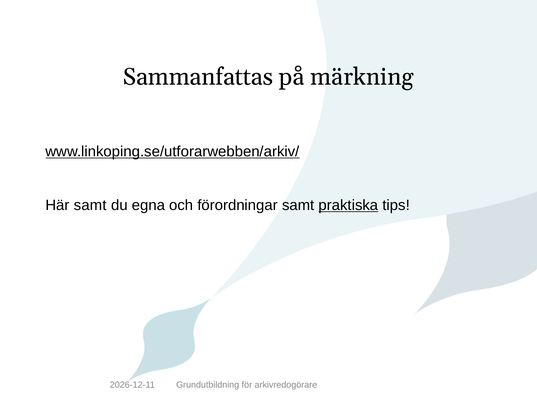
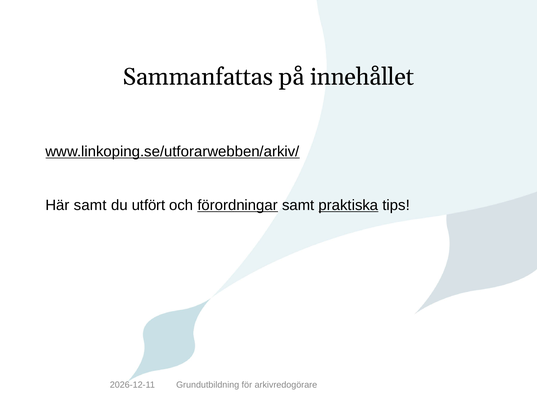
märkning: märkning -> innehållet
egna: egna -> utfört
förordningar underline: none -> present
